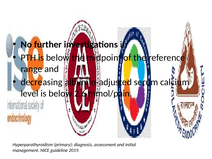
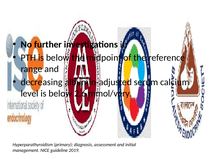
mmol/pain: mmol/pain -> mmol/very
